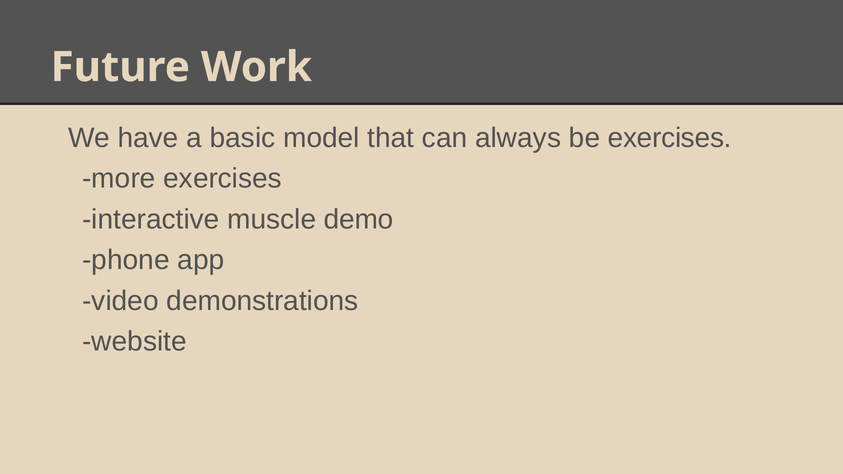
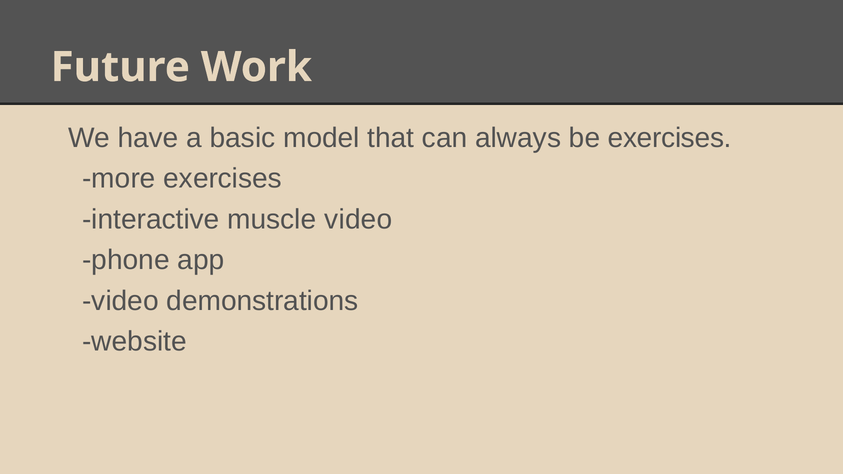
muscle demo: demo -> video
